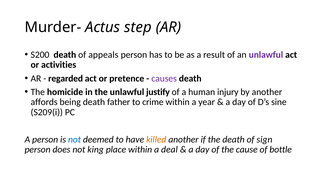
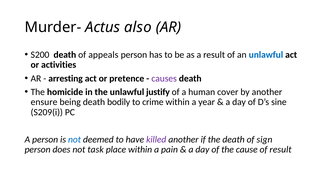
step: step -> also
unlawful at (266, 55) colour: purple -> blue
regarded: regarded -> arresting
injury: injury -> cover
affords: affords -> ensure
father: father -> bodily
killed colour: orange -> purple
king: king -> task
deal: deal -> pain
of bottle: bottle -> result
